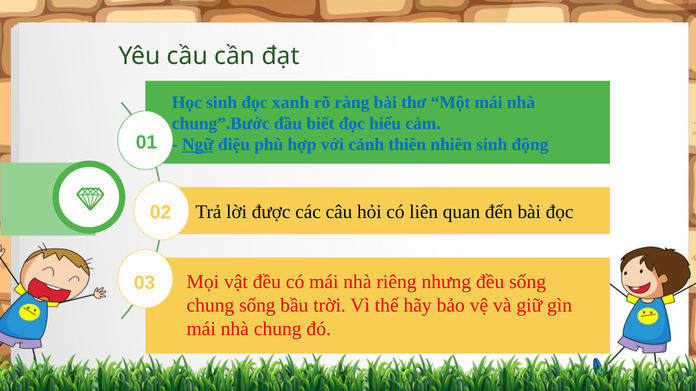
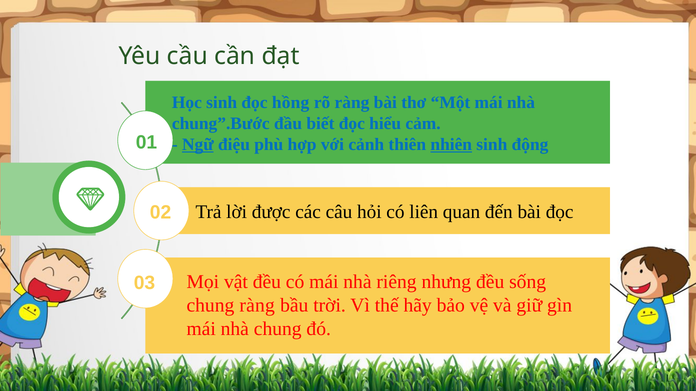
xanh: xanh -> hồng
nhiên underline: none -> present
chung sống: sống -> ràng
